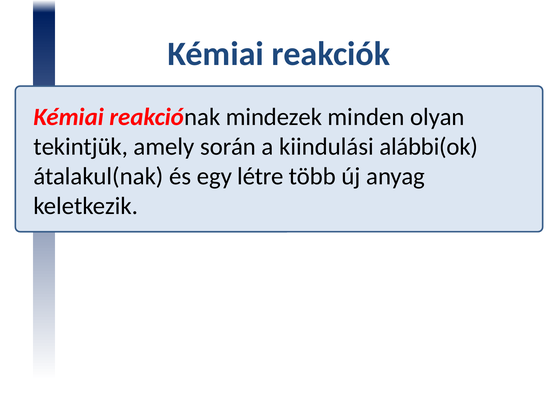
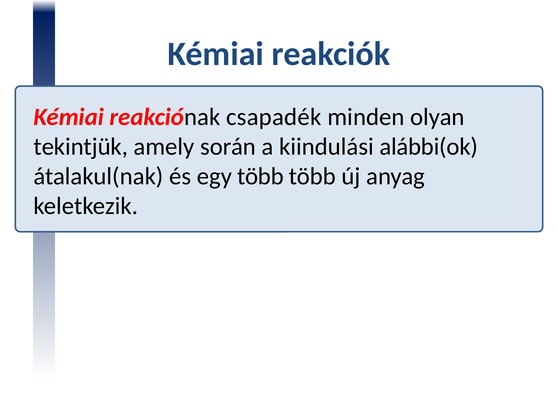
mindezek: mindezek -> csapadék
egy létre: létre -> több
